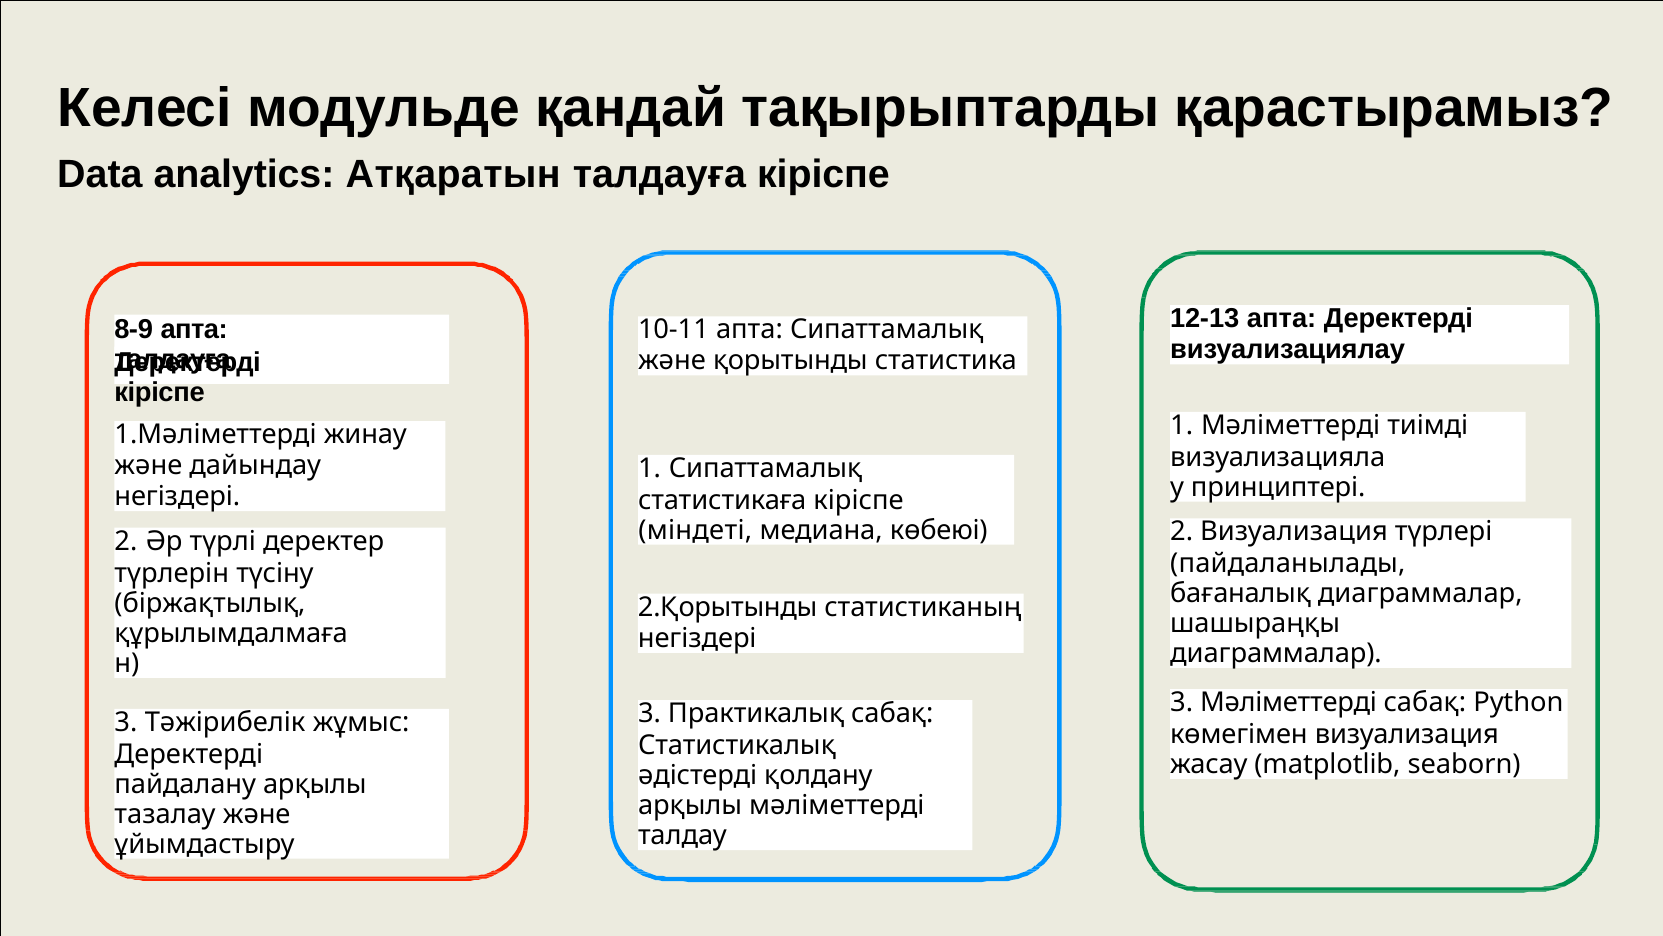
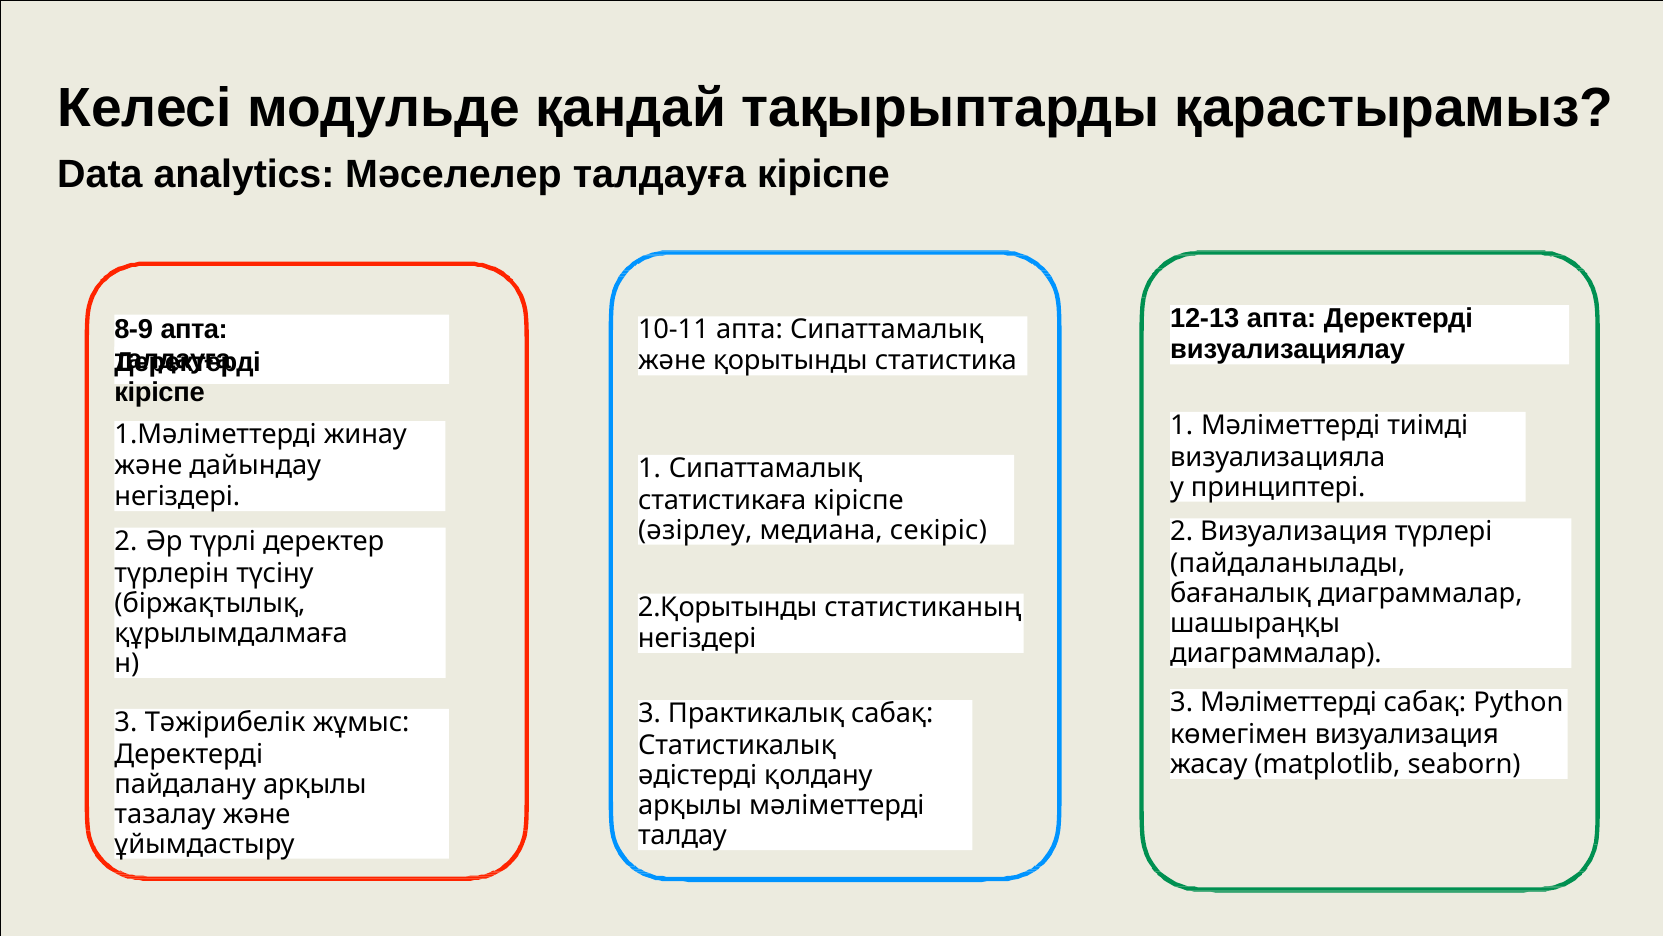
Атқаратын: Атқаратын -> Мәселелер
міндеті: міндеті -> әзірлеу
көбеюі: көбеюі -> секіріс
